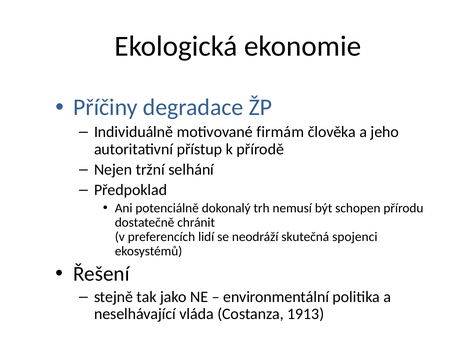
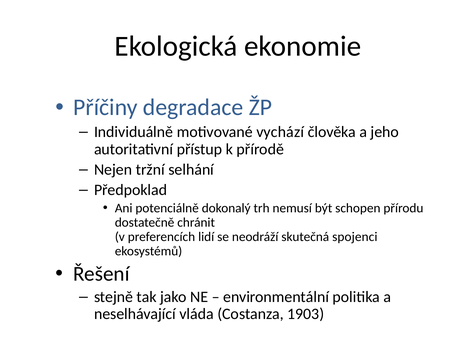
firmám: firmám -> vychází
1913: 1913 -> 1903
